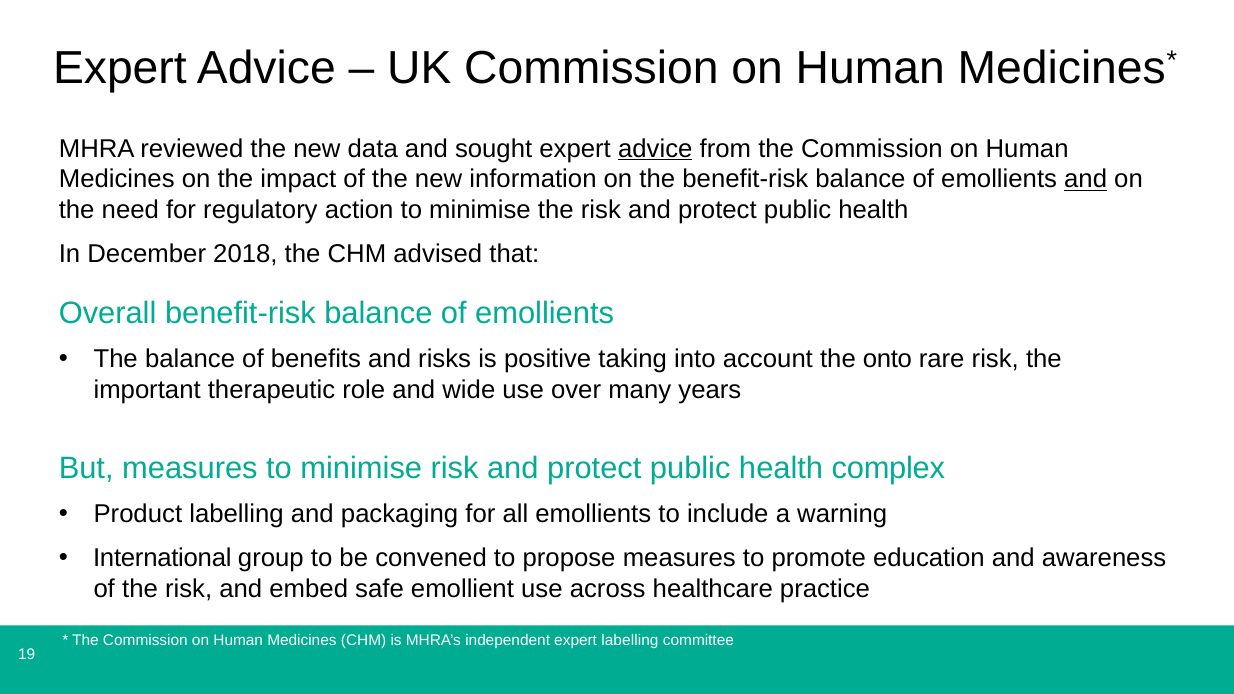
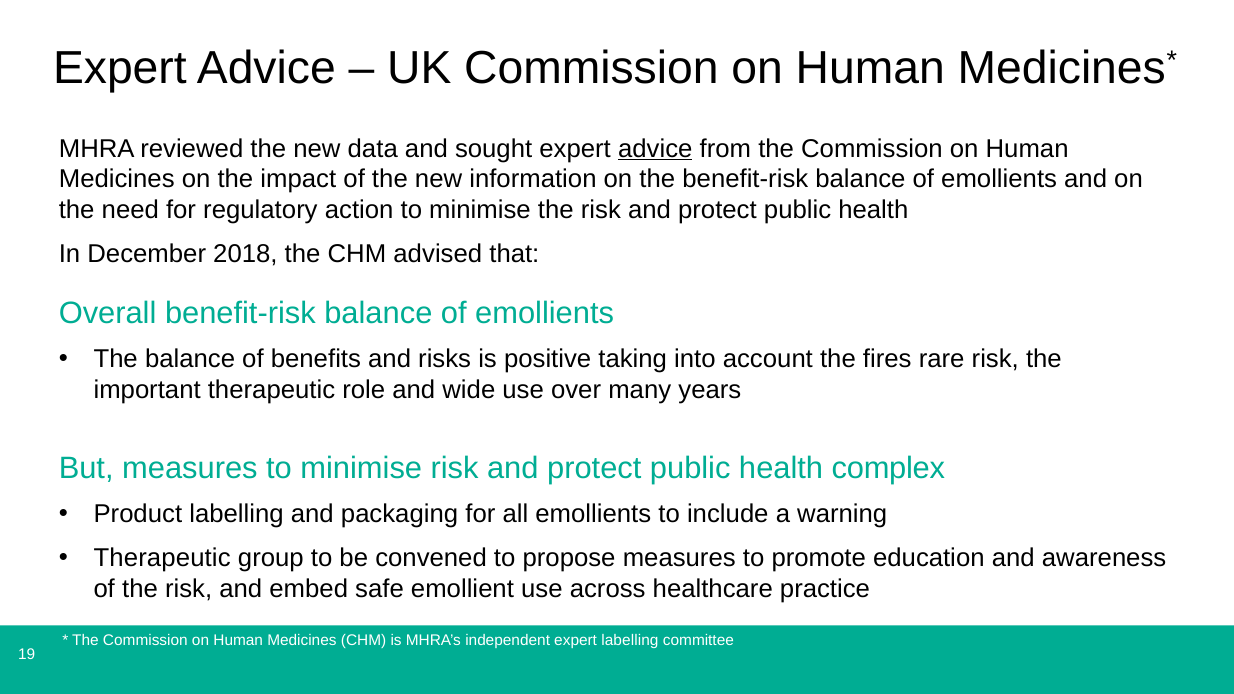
and at (1086, 179) underline: present -> none
onto: onto -> fires
International at (162, 558): International -> Therapeutic
